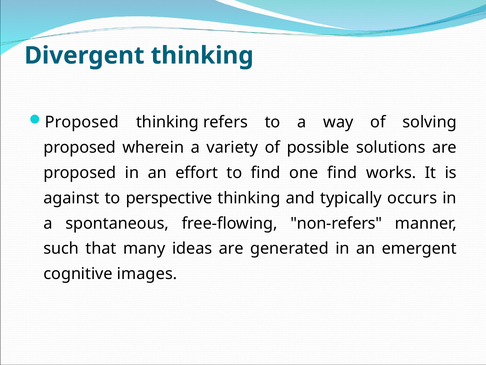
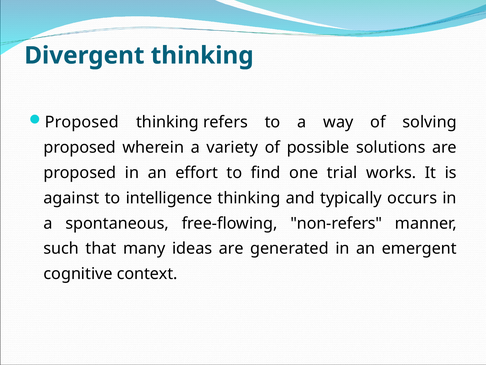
one find: find -> trial
perspective: perspective -> intelligence
images: images -> context
